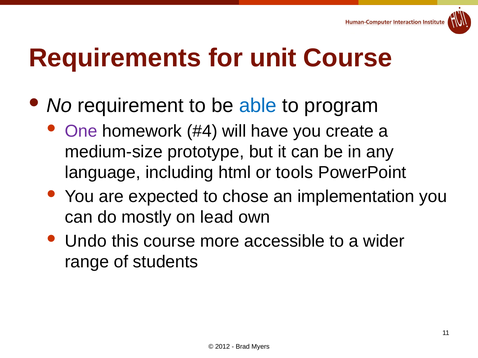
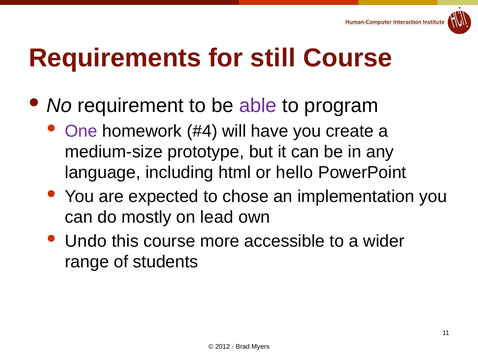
unit: unit -> still
able colour: blue -> purple
tools: tools -> hello
